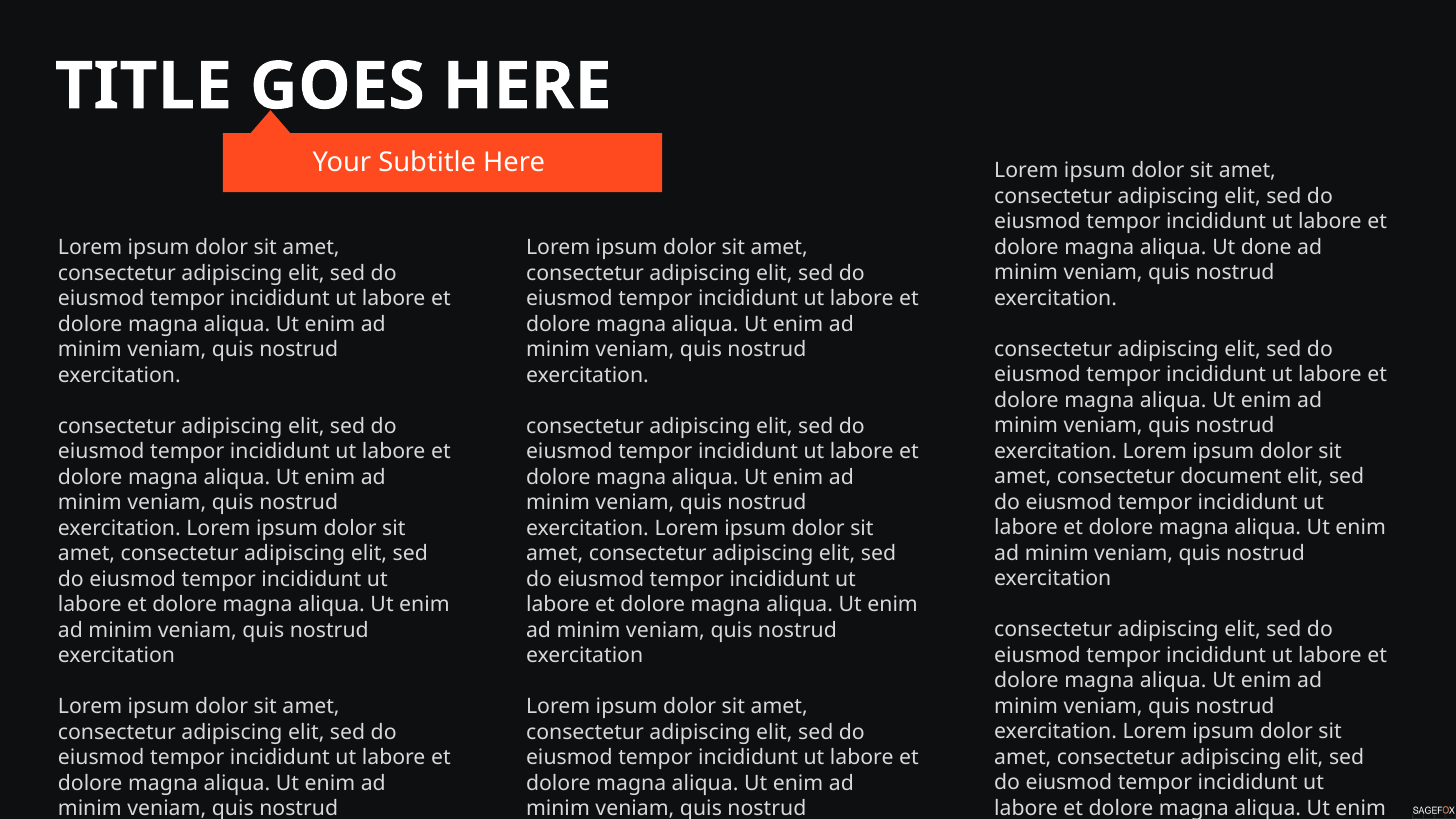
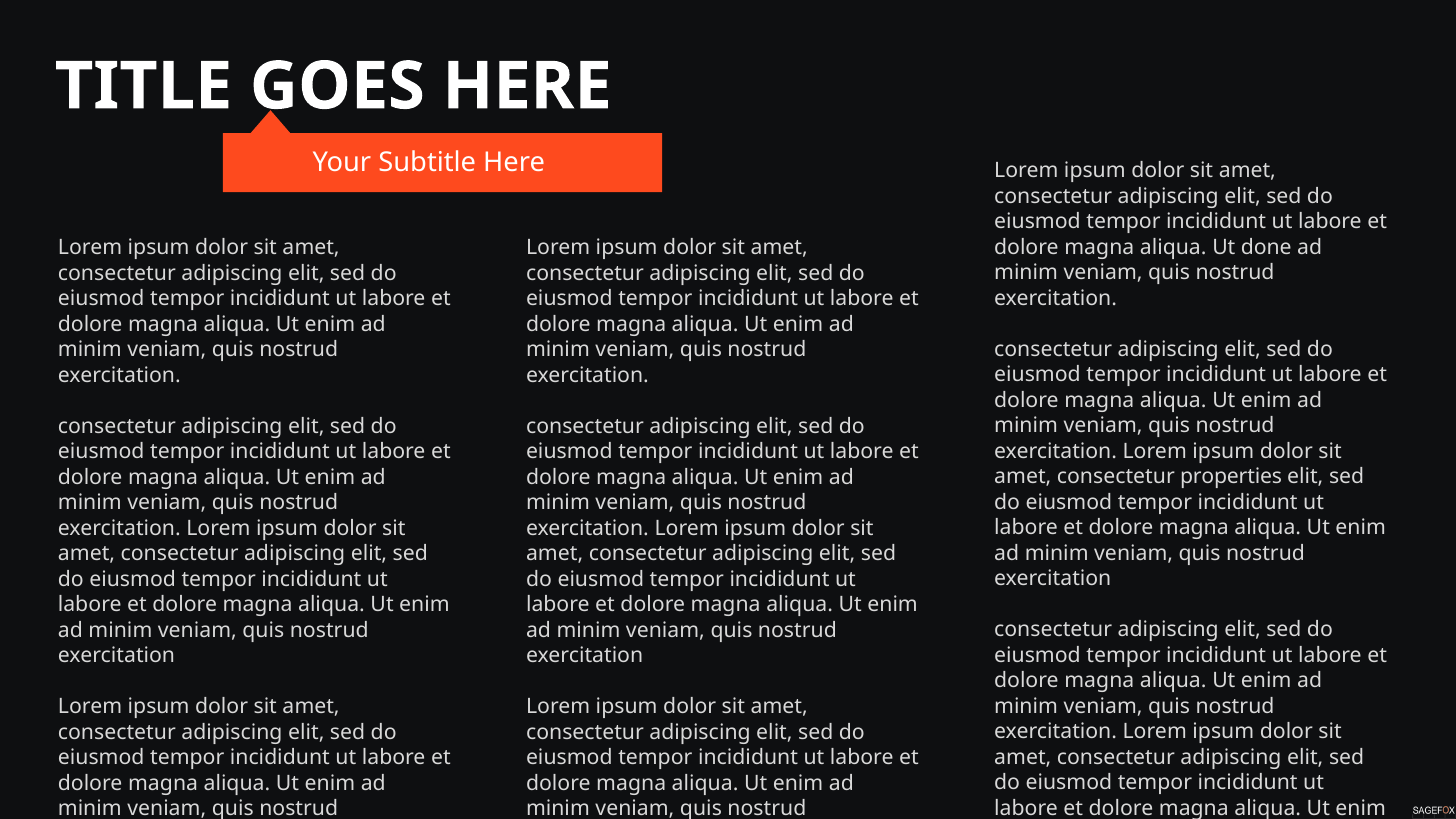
document: document -> properties
